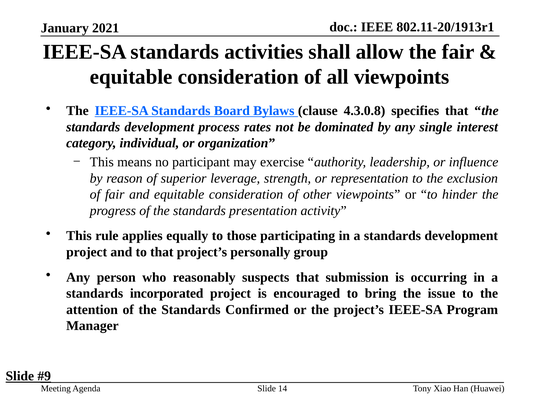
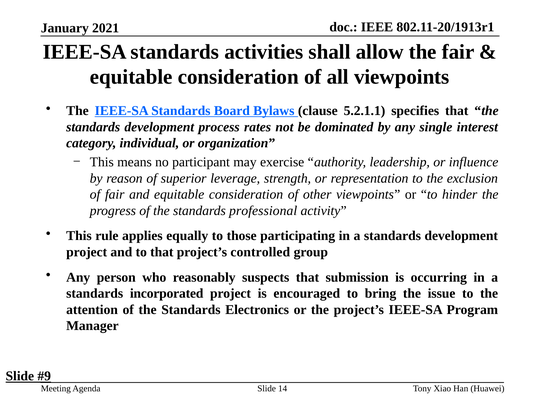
4.3.0.8: 4.3.0.8 -> 5.2.1.1
presentation: presentation -> professional
personally: personally -> controlled
Confirmed: Confirmed -> Electronics
